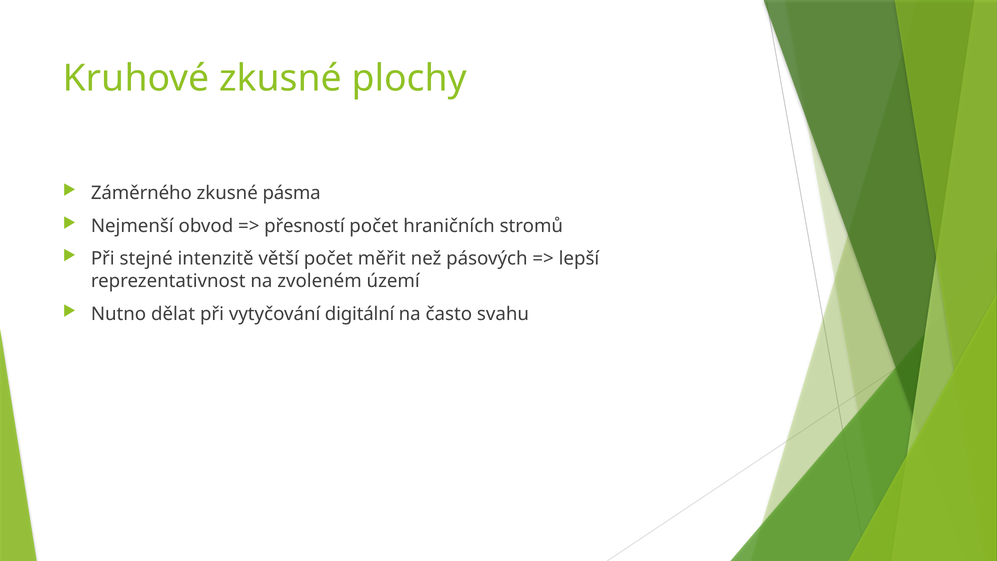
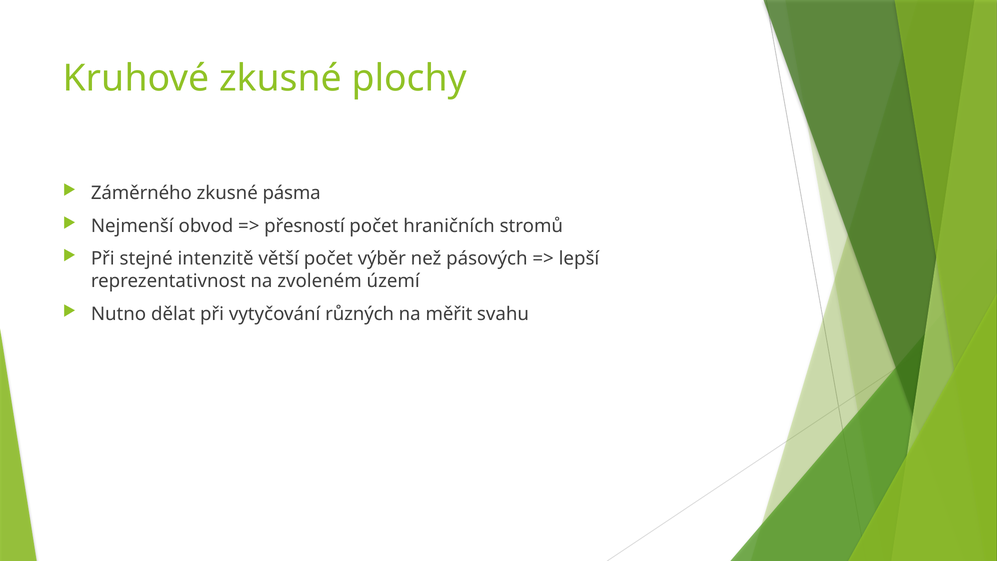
měřit: měřit -> výběr
digitální: digitální -> různých
často: často -> měřit
